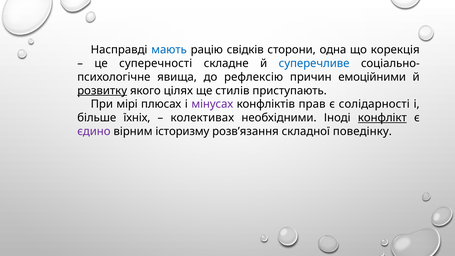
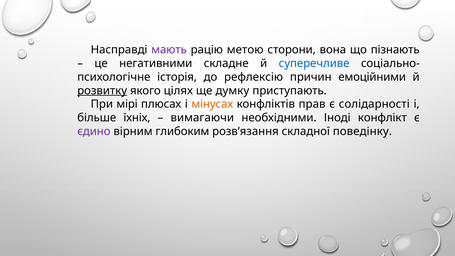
мають colour: blue -> purple
свідків: свідків -> метою
одна: одна -> вона
корекція: корекція -> пізнають
суперечності: суперечності -> негативними
явища: явища -> історія
стилів: стилів -> думку
мінусах colour: purple -> orange
колективах: колективах -> вимагаючи
конфлікт underline: present -> none
історизму: історизму -> глибоким
